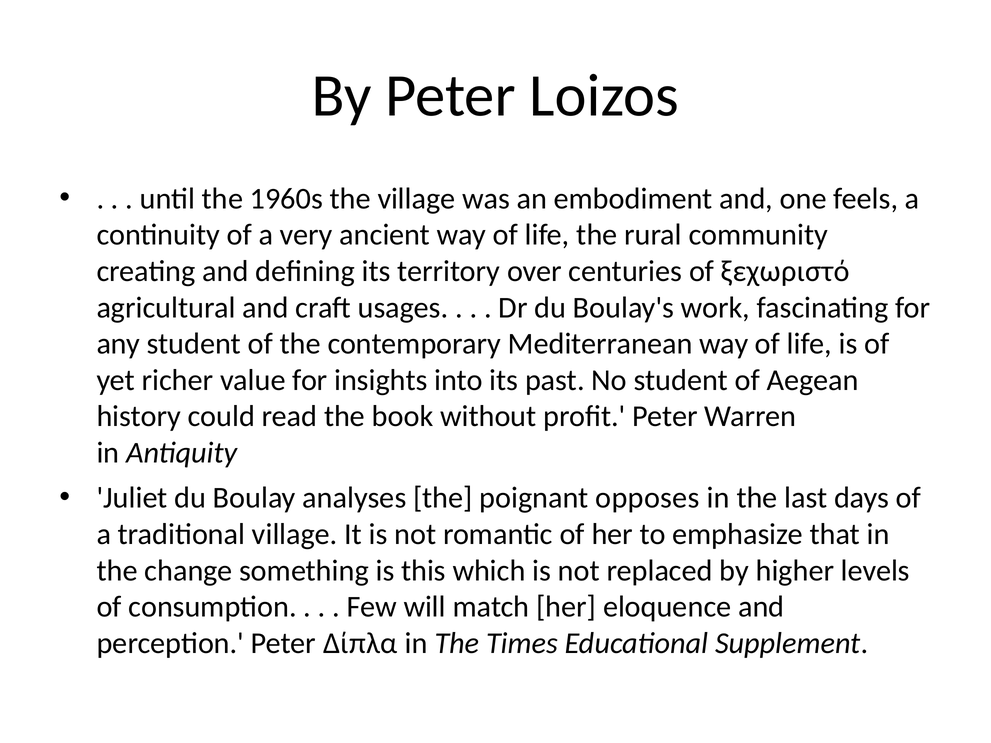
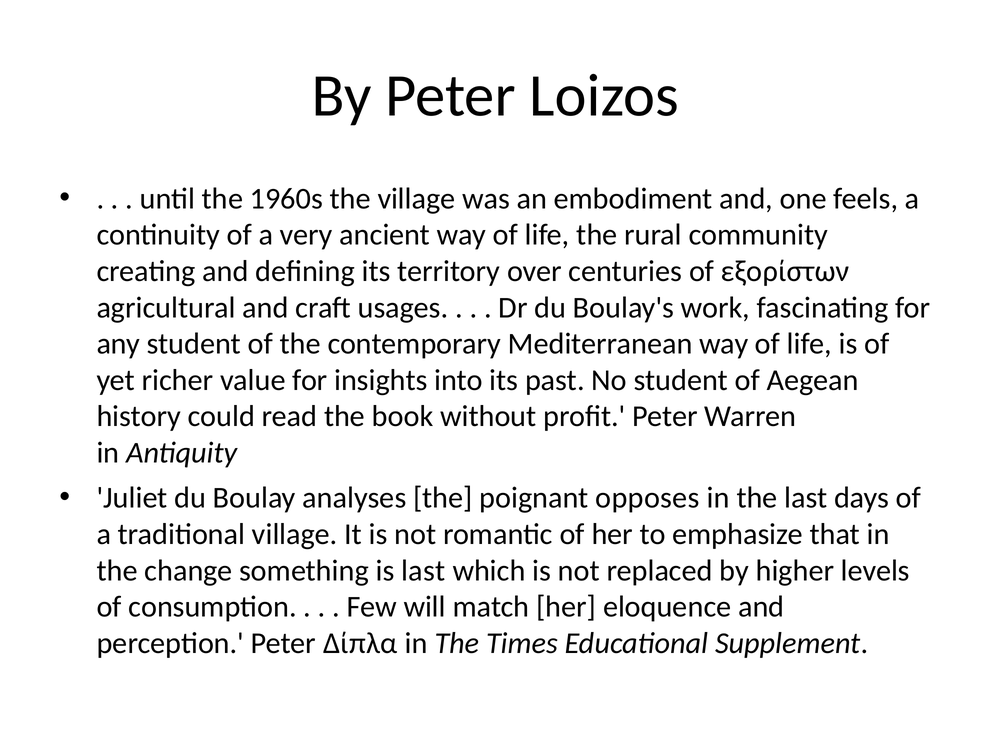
ξεχωριστό: ξεχωριστό -> εξορίστων
is this: this -> last
